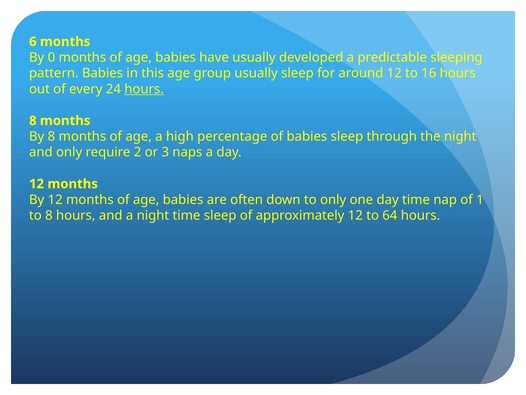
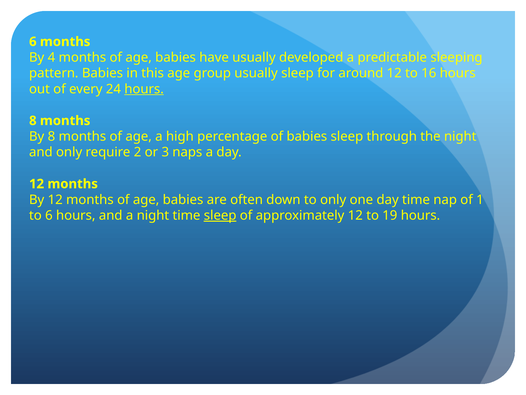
0: 0 -> 4
to 8: 8 -> 6
sleep at (220, 215) underline: none -> present
64: 64 -> 19
